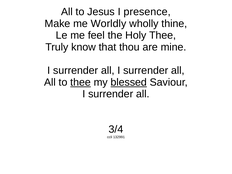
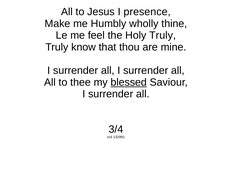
Worldly: Worldly -> Humbly
Holy Thee: Thee -> Truly
thee at (81, 82) underline: present -> none
